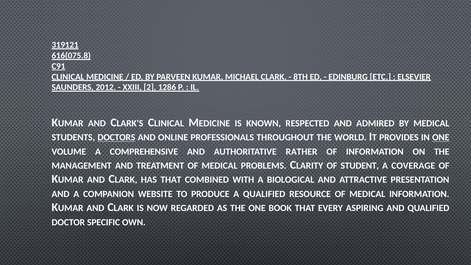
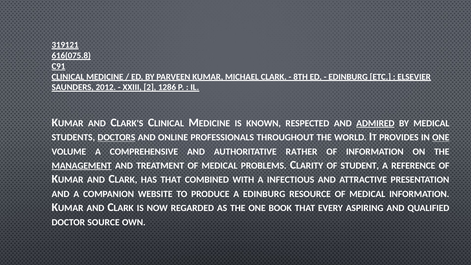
ADMIRED underline: none -> present
MANAGEMENT underline: none -> present
COVERAGE: COVERAGE -> REFERENCE
BIOLOGICAL: BIOLOGICAL -> INFECTIOUS
A QUALIFIED: QUALIFIED -> EDINBURG
SPECIFIC: SPECIFIC -> SOURCE
